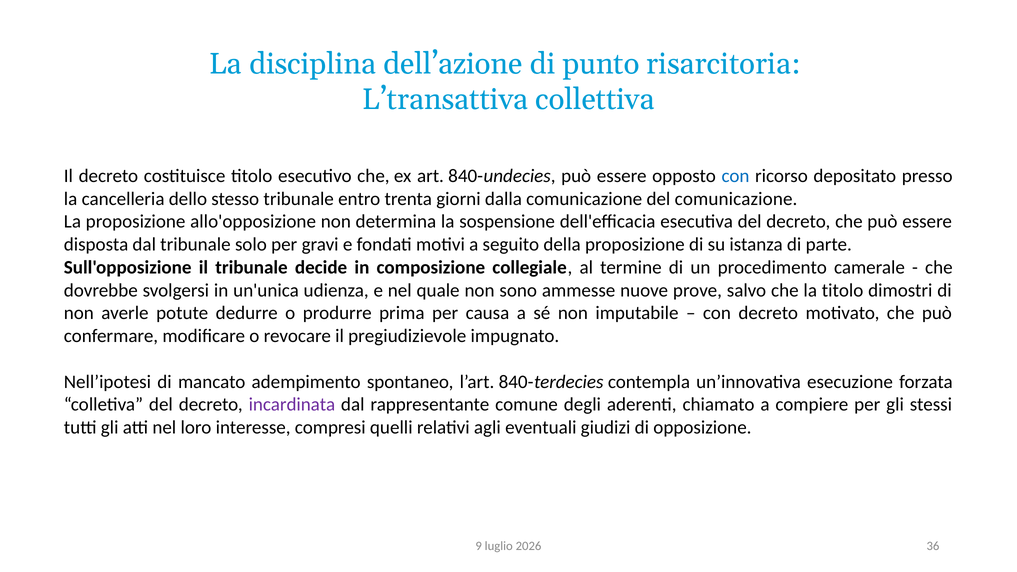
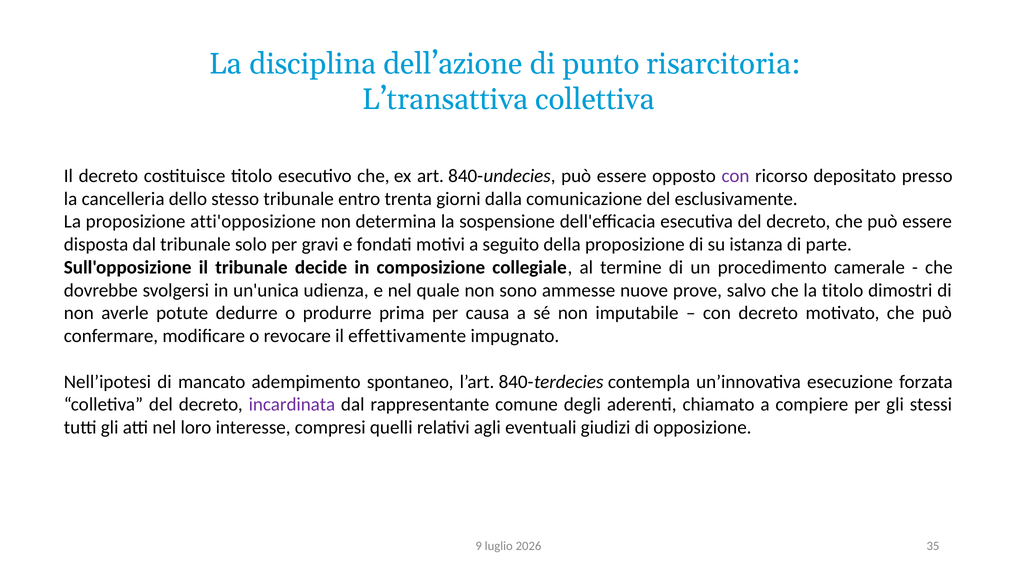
con at (736, 176) colour: blue -> purple
del comunicazione: comunicazione -> esclusivamente
allo'opposizione: allo'opposizione -> atti'opposizione
pregiudizievole: pregiudizievole -> effettivamente
36: 36 -> 35
